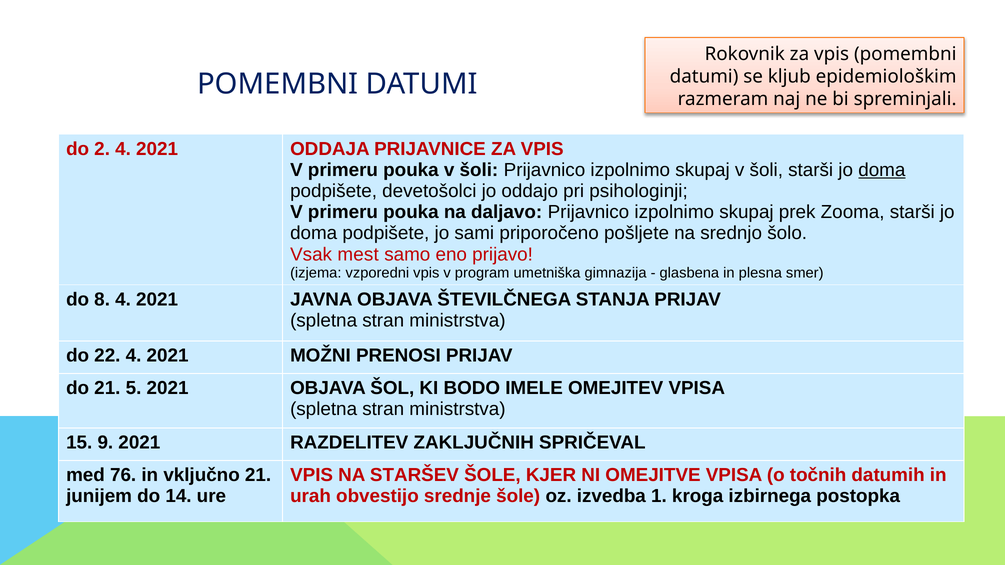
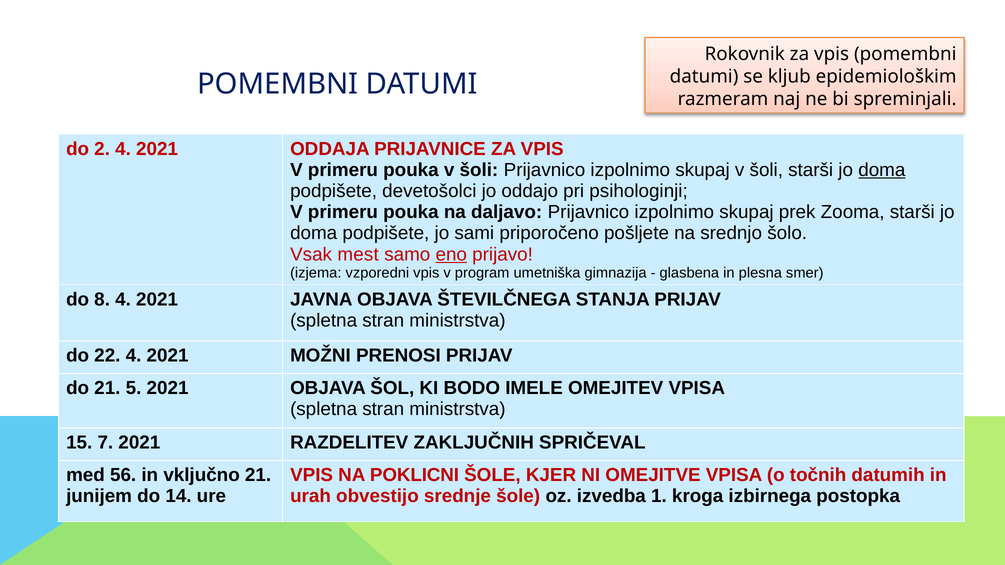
eno underline: none -> present
9: 9 -> 7
76: 76 -> 56
STARŠEV: STARŠEV -> POKLICNI
